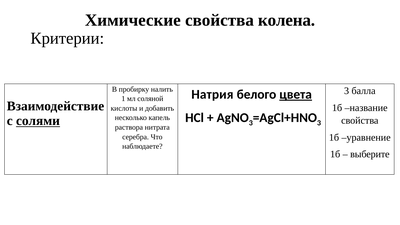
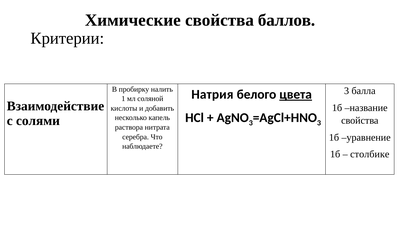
колена: колена -> баллов
солями underline: present -> none
выберите: выберите -> столбике
